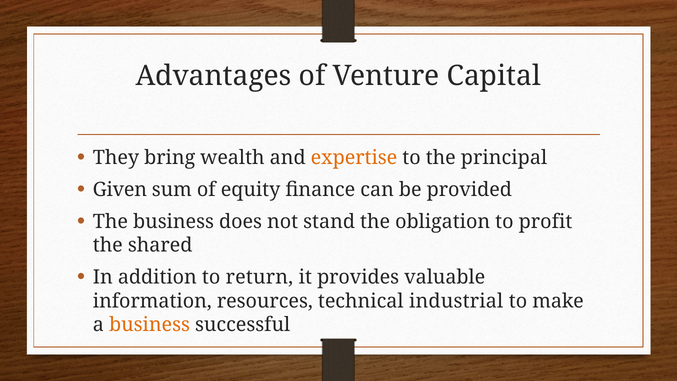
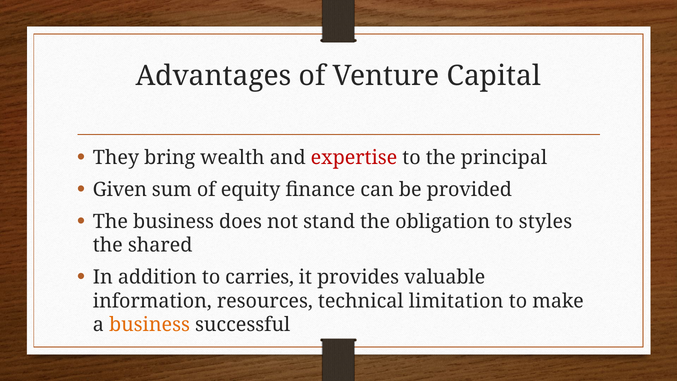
expertise colour: orange -> red
profit: profit -> styles
return: return -> carries
industrial: industrial -> limitation
